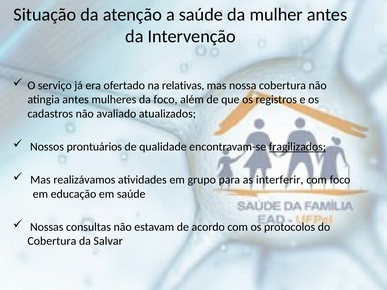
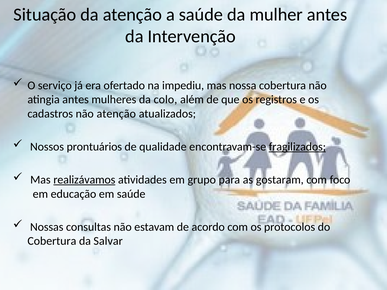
relativas: relativas -> impediu
da foco: foco -> colo
não avaliado: avaliado -> atenção
realizávamos underline: none -> present
interferir: interferir -> gostaram
